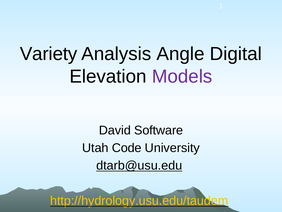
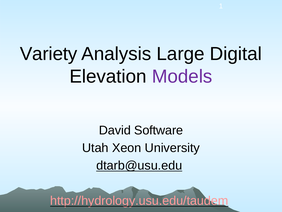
Angle: Angle -> Large
Code: Code -> Xeon
http://hydrology.usu.edu/taudem colour: yellow -> pink
